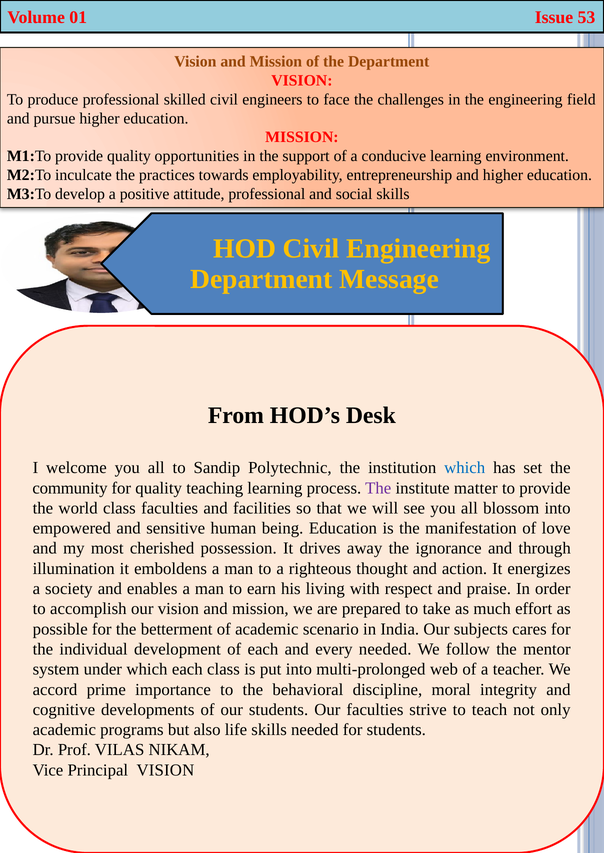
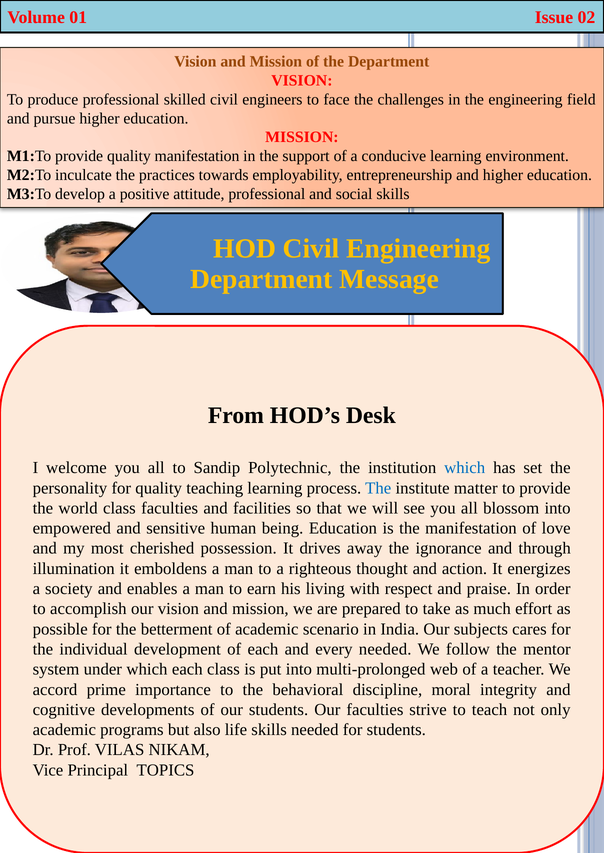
53: 53 -> 02
quality opportunities: opportunities -> manifestation
community: community -> personality
The at (378, 488) colour: purple -> blue
Principal VISION: VISION -> TOPICS
